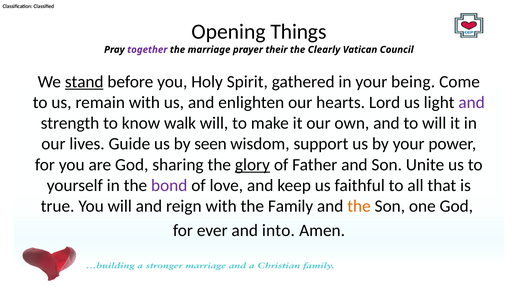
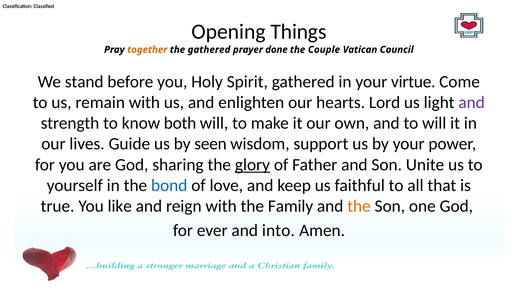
together colour: purple -> orange
the marriage: marriage -> gathered
their: their -> done
Clearly: Clearly -> Couple
stand underline: present -> none
being: being -> virtue
walk: walk -> both
bond colour: purple -> blue
You will: will -> like
